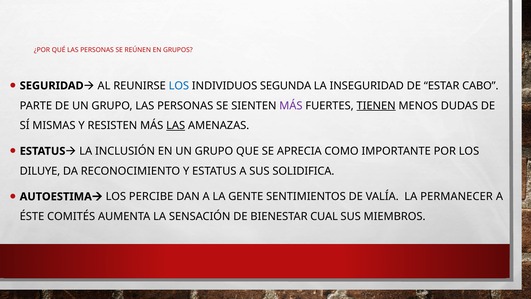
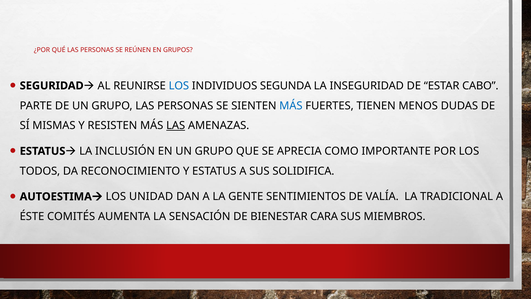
MÁS at (291, 106) colour: purple -> blue
TIENEN underline: present -> none
DILUYE: DILUYE -> TODOS
PERCIBE: PERCIBE -> UNIDAD
PERMANECER: PERMANECER -> TRADICIONAL
CUAL: CUAL -> CARA
